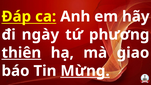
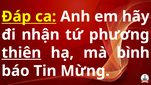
ngày: ngày -> nhận
giao: giao -> bình
Mừng underline: present -> none
